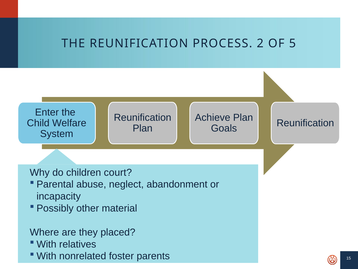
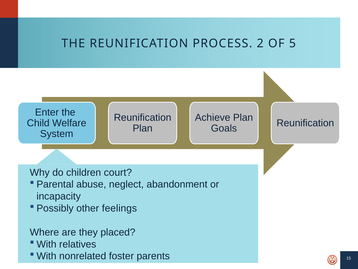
material: material -> feelings
